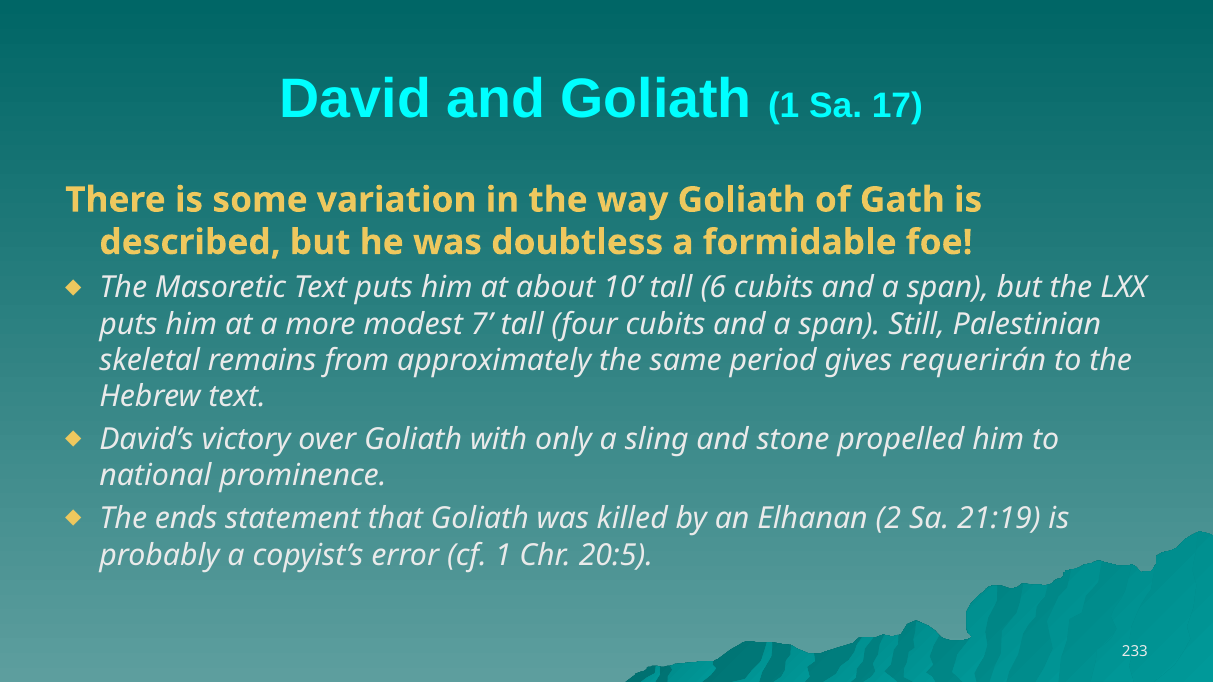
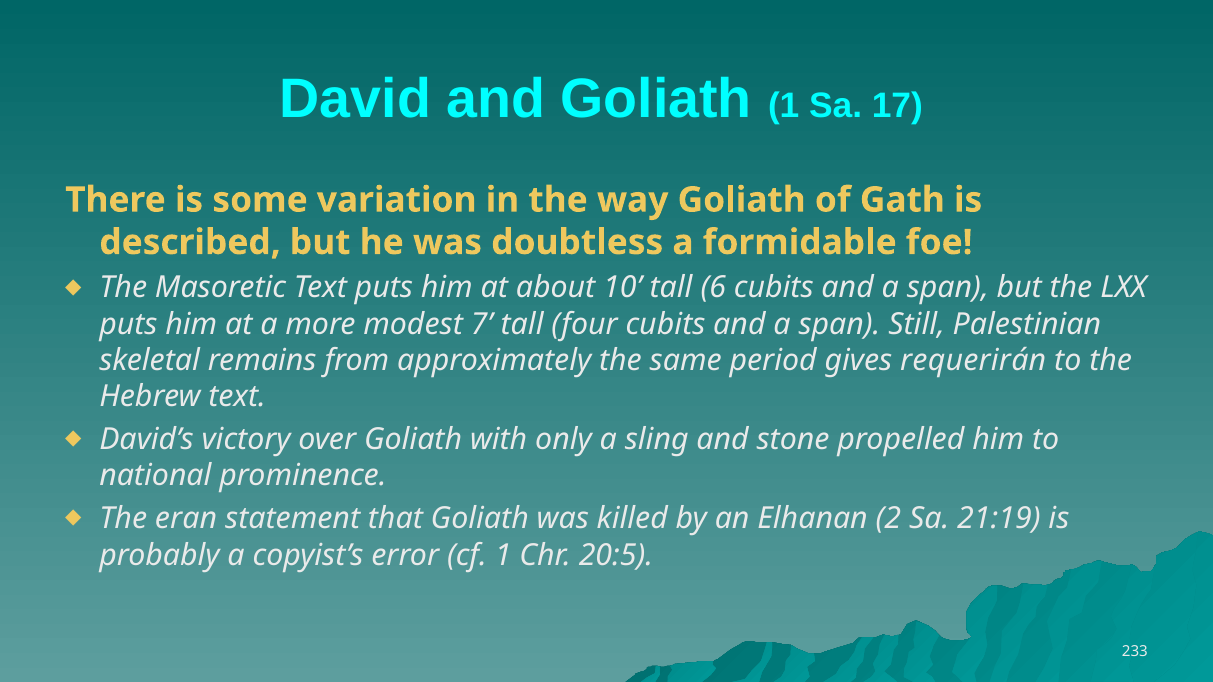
ends: ends -> eran
